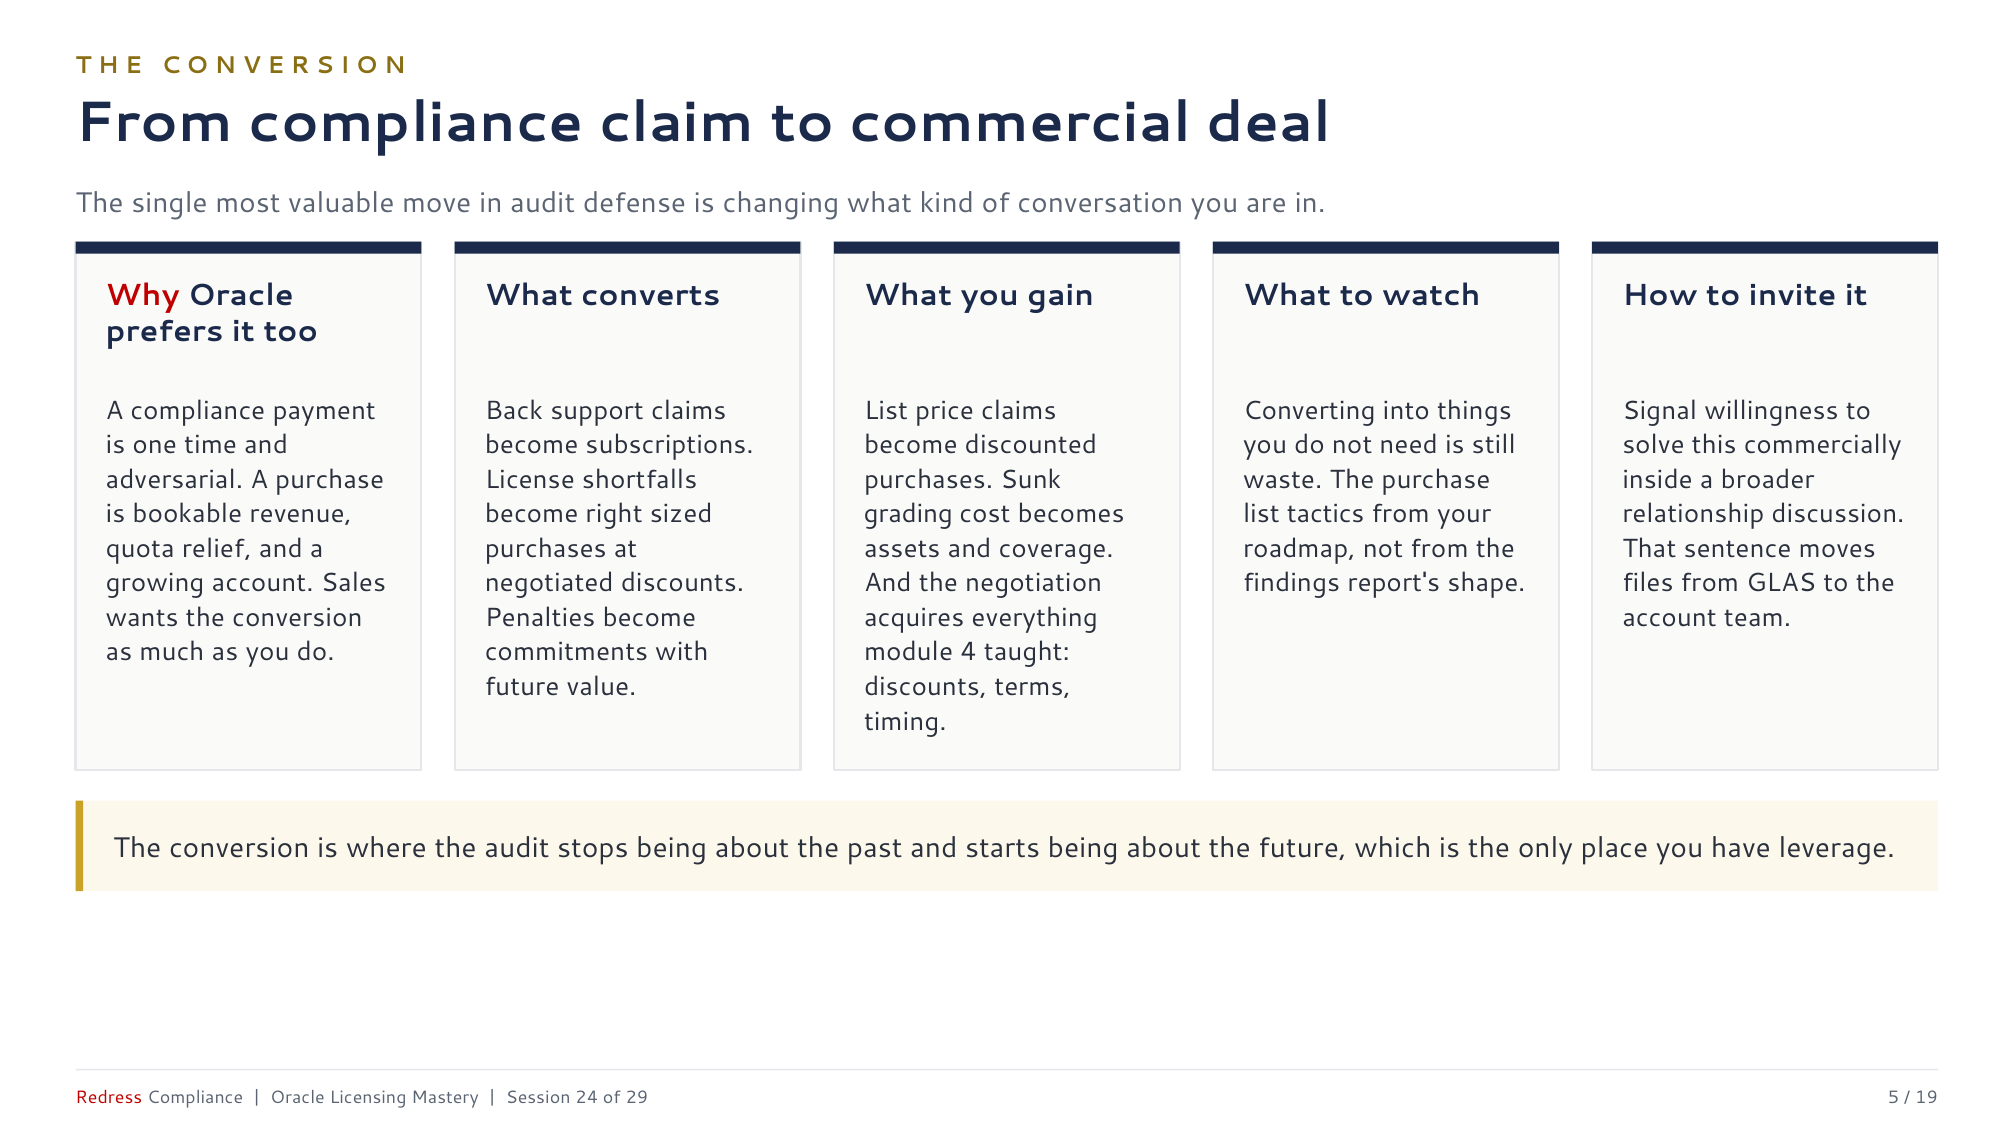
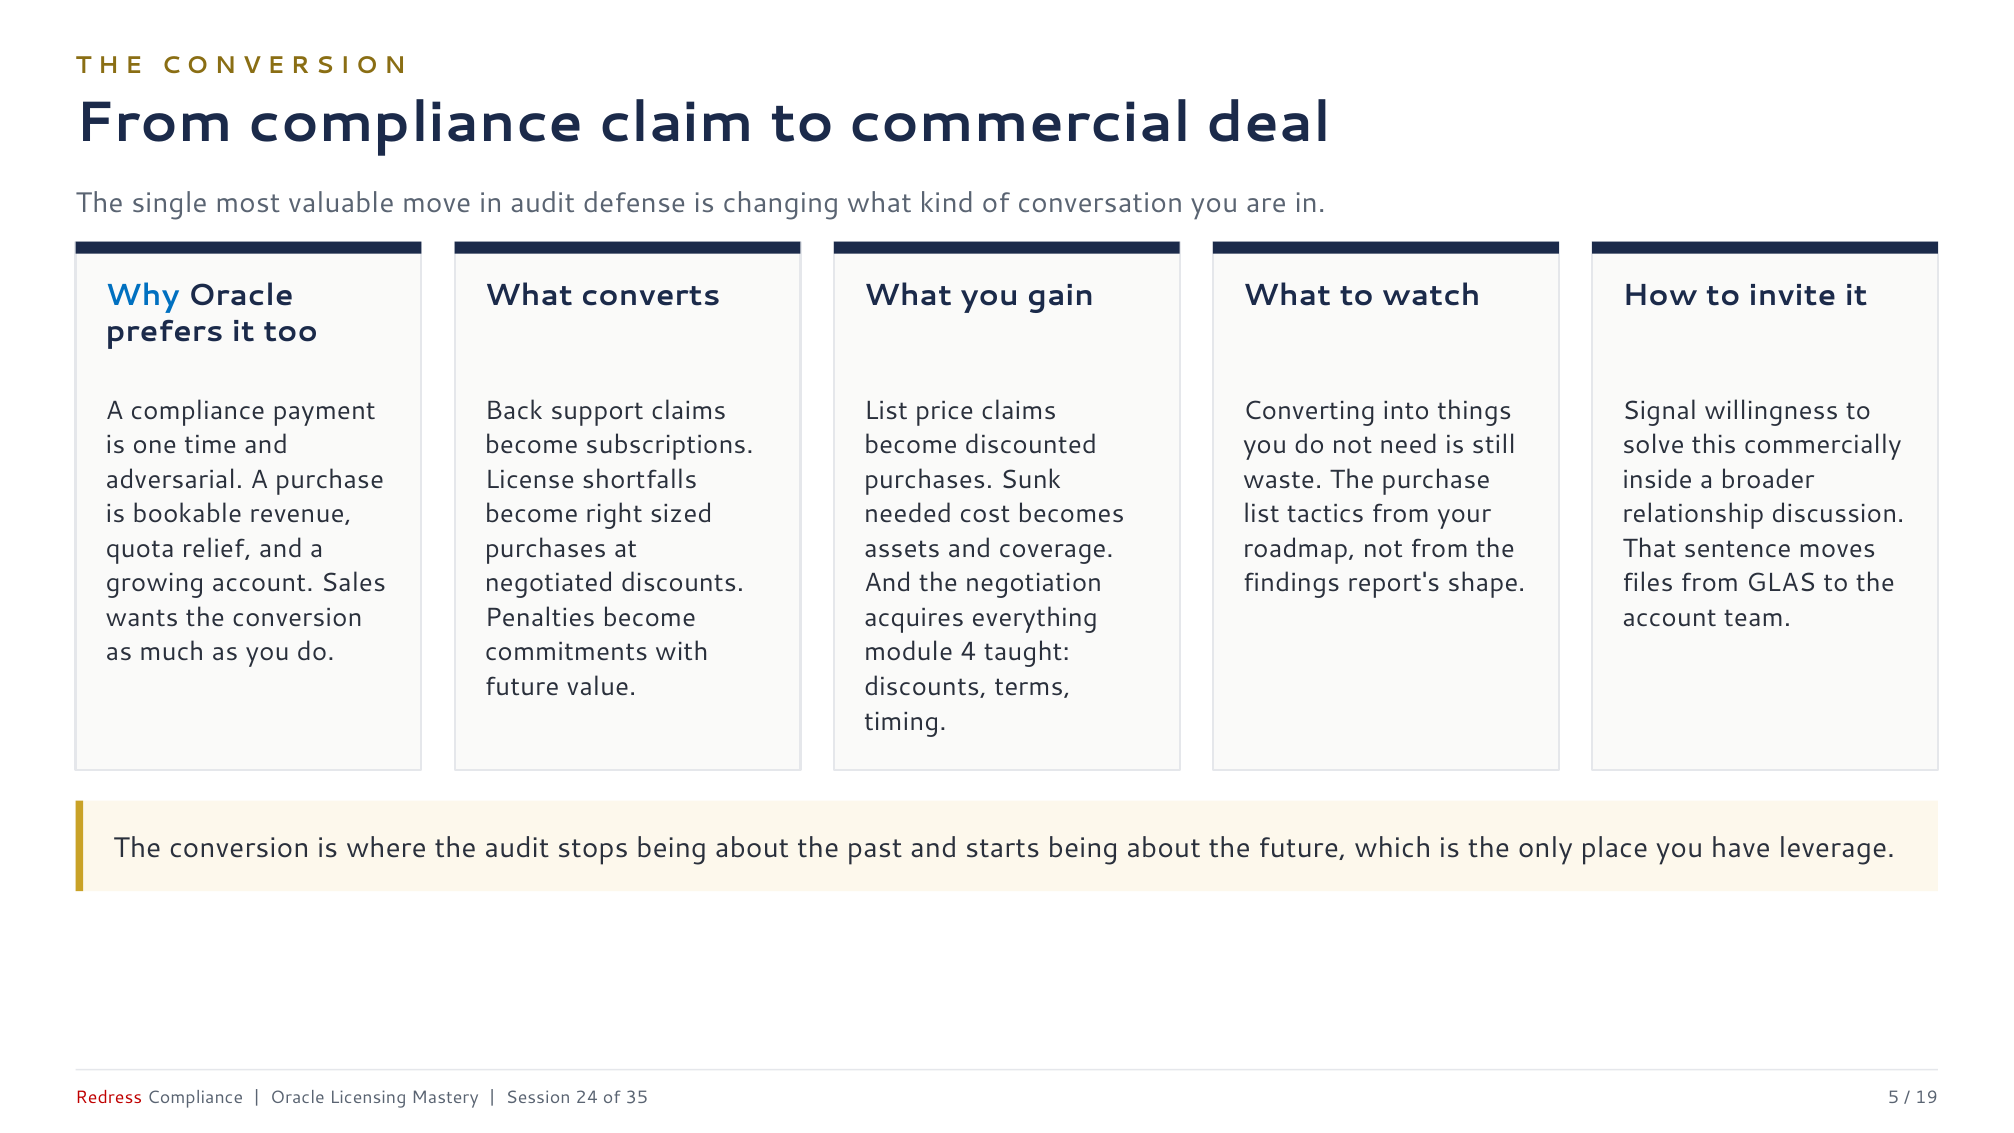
Why colour: red -> blue
grading: grading -> needed
29: 29 -> 35
